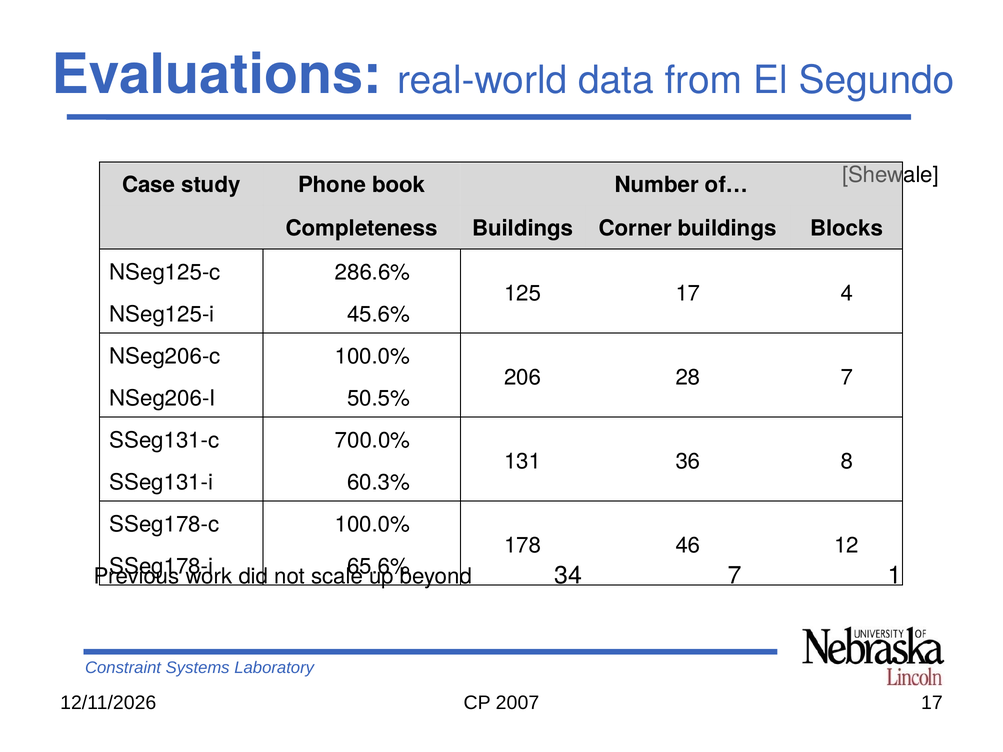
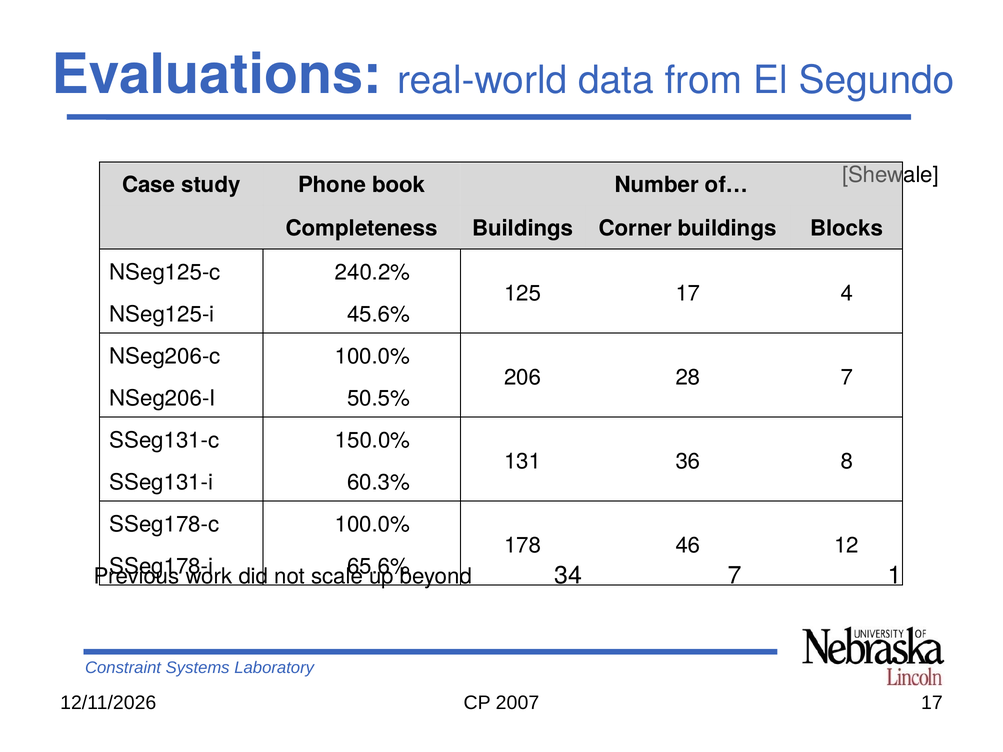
286.6%: 286.6% -> 240.2%
700.0%: 700.0% -> 150.0%
